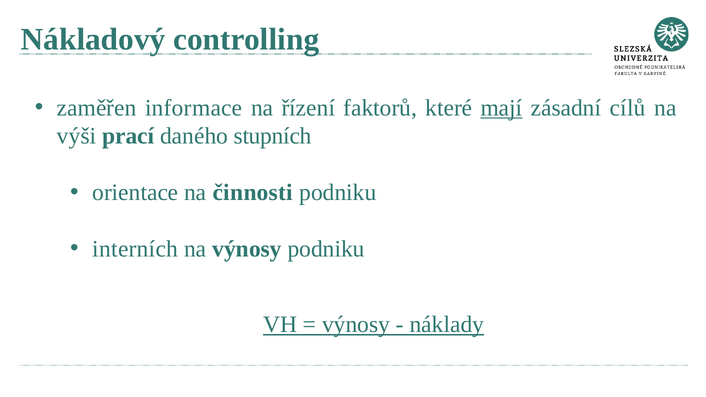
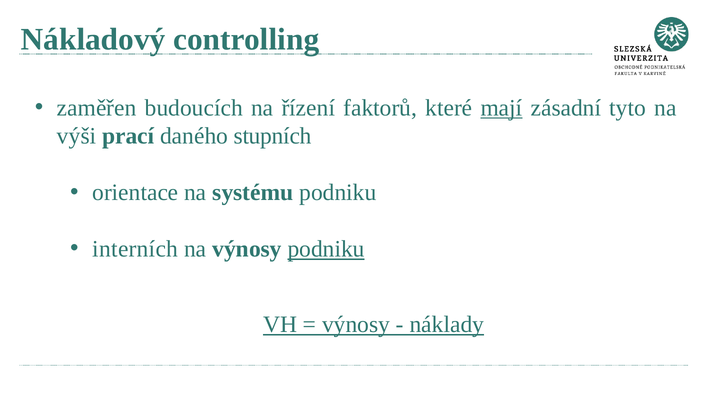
informace: informace -> budoucích
cílů: cílů -> tyto
činnosti: činnosti -> systému
podniku at (326, 249) underline: none -> present
